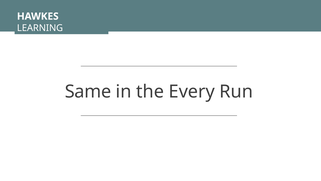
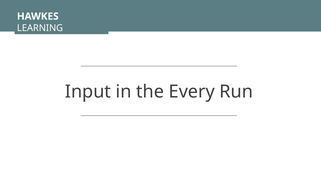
Same: Same -> Input
